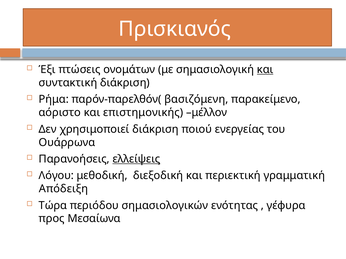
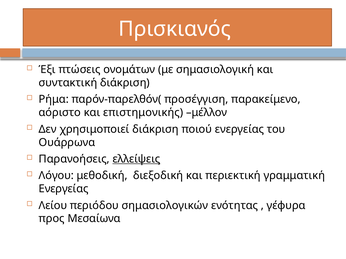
και at (265, 70) underline: present -> none
βασιζόμενη: βασιζόμενη -> προσέγγιση
Απόδειξη at (64, 189): Απόδειξη -> Ενεργείας
Τώρα: Τώρα -> Λείου
